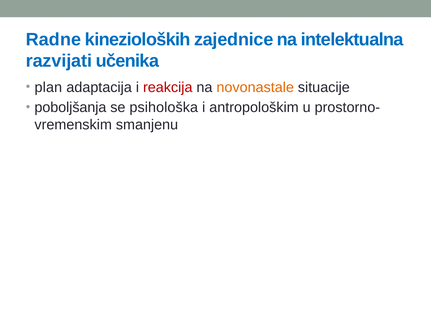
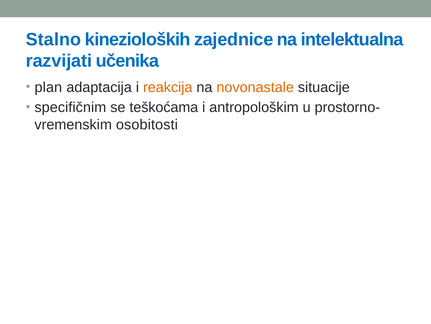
Radne: Radne -> Stalno
reakcija colour: red -> orange
poboljšanja: poboljšanja -> specifičnim
psihološka: psihološka -> teškoćama
smanjenu: smanjenu -> osobitosti
